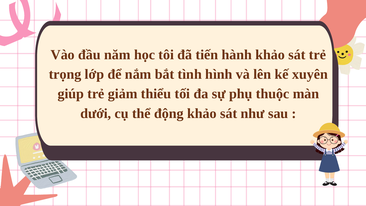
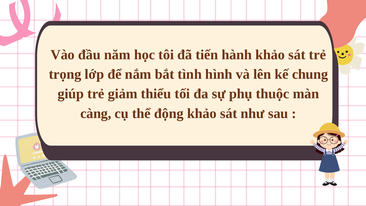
xuyên: xuyên -> chung
dưới: dưới -> càng
